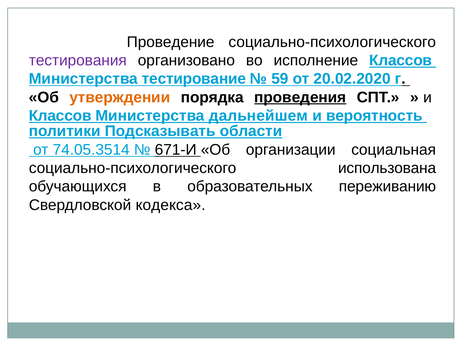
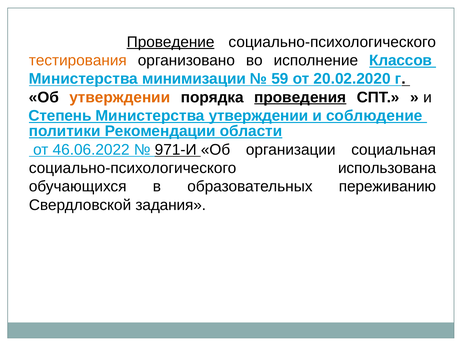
Проведение underline: none -> present
тестирования colour: purple -> orange
тестирование: тестирование -> минимизации
Классов at (60, 116): Классов -> Степень
Министерства дальнейшем: дальнейшем -> утверждении
вероятность: вероятность -> соблюдение
Подсказывать: Подсказывать -> Рекомендации
74.05.3514: 74.05.3514 -> 46.06.2022
671-И: 671-И -> 971-И
кодекса: кодекса -> задания
